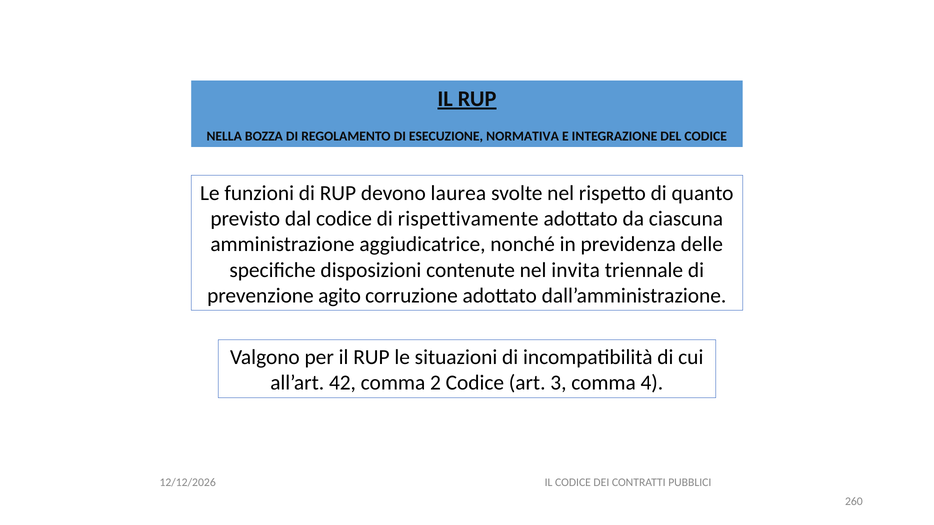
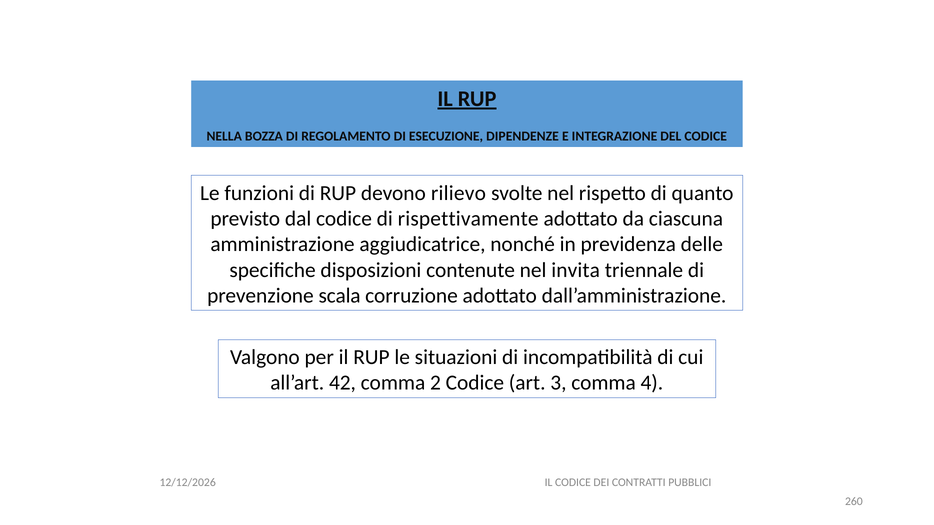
NORMATIVA: NORMATIVA -> DIPENDENZE
laurea: laurea -> rilievo
agito: agito -> scala
